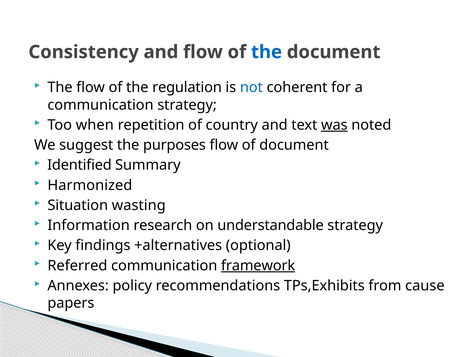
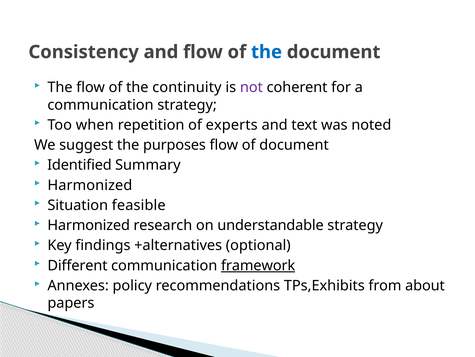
regulation: regulation -> continuity
not colour: blue -> purple
country: country -> experts
was underline: present -> none
wasting: wasting -> feasible
Information at (89, 225): Information -> Harmonized
Referred: Referred -> Different
cause: cause -> about
